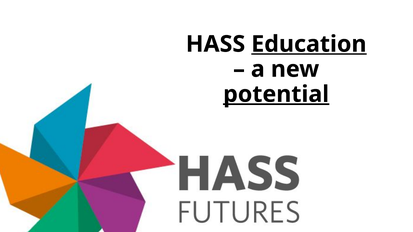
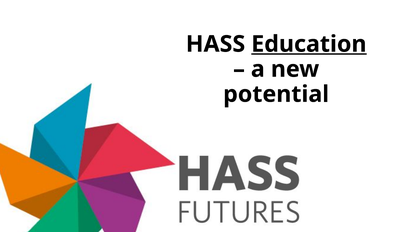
potential underline: present -> none
